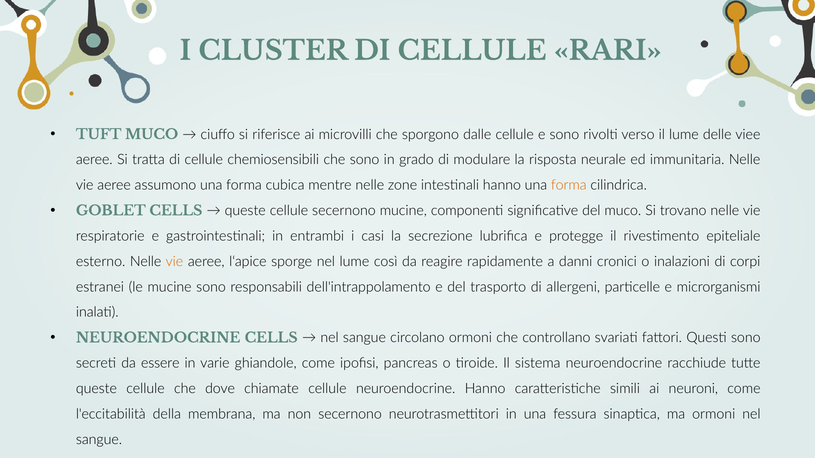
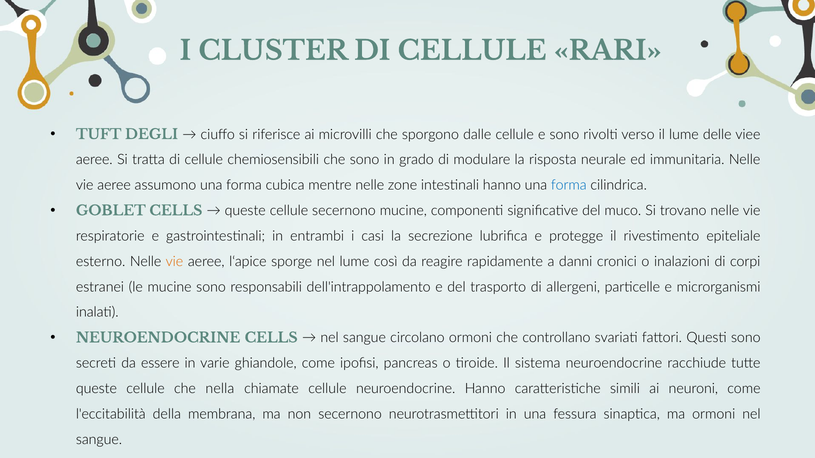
TUFT MUCO: MUCO -> DEGLI
forma at (569, 185) colour: orange -> blue
dove: dove -> nella
